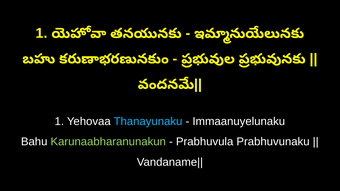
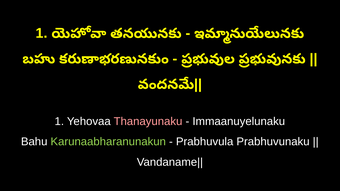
Thanayunaku colour: light blue -> pink
